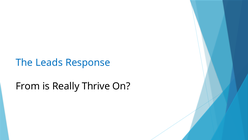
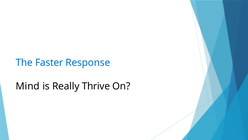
Leads: Leads -> Faster
From: From -> Mind
